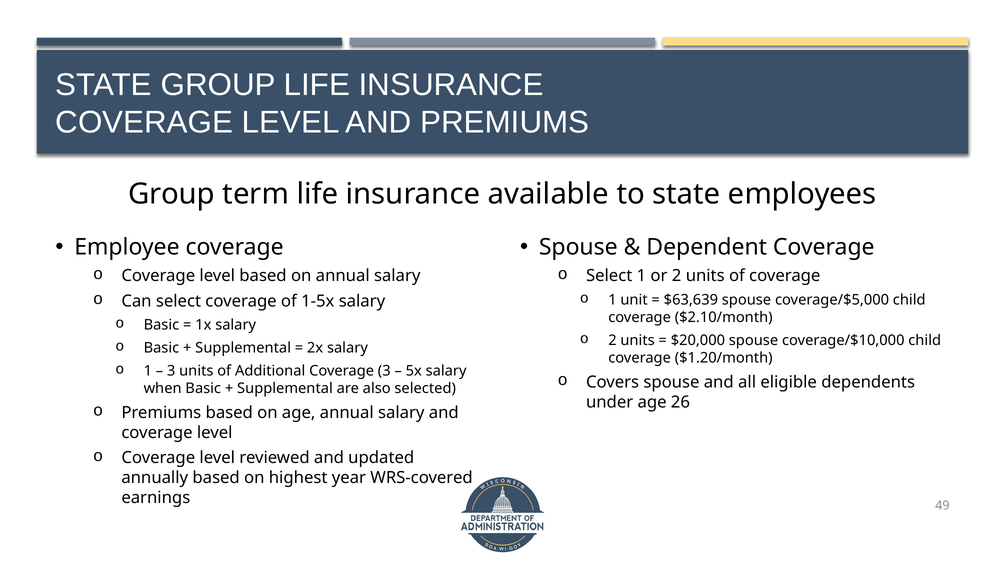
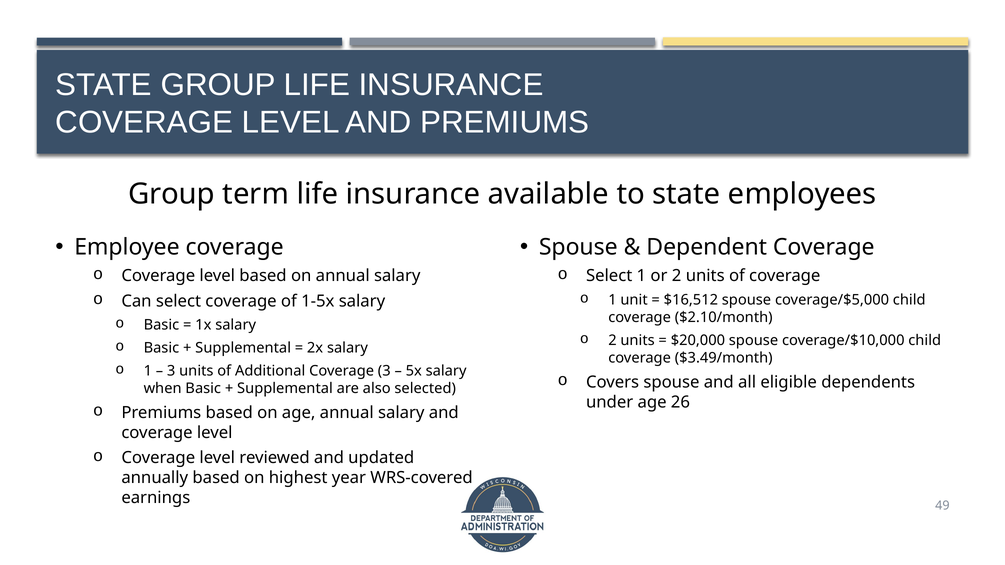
$63,639: $63,639 -> $16,512
$1.20/month: $1.20/month -> $3.49/month
